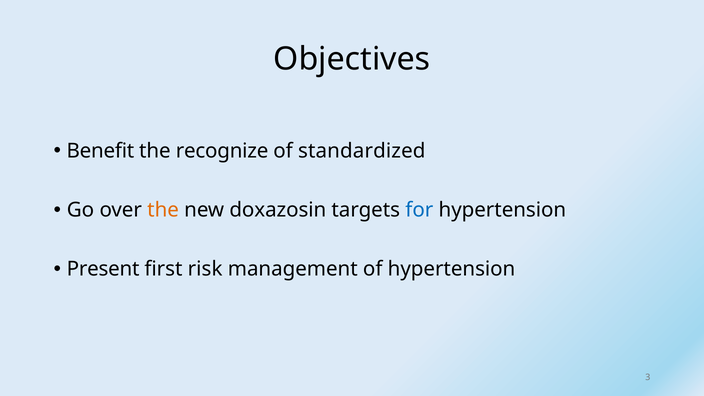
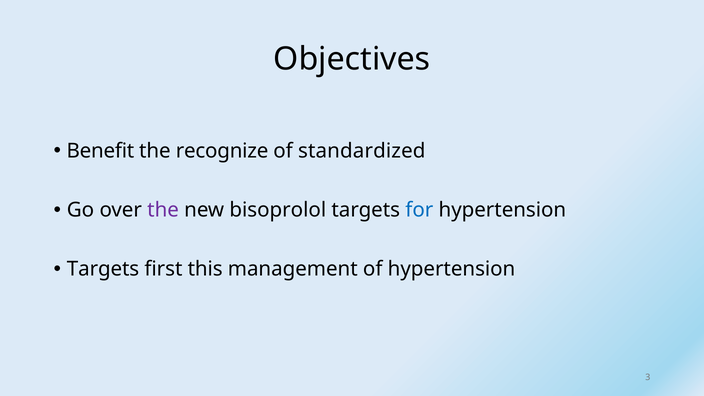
the at (163, 210) colour: orange -> purple
doxazosin: doxazosin -> bisoprolol
Present at (103, 269): Present -> Targets
risk: risk -> this
